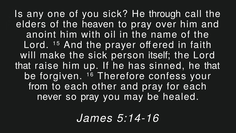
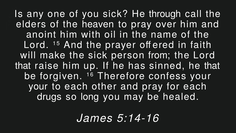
itself: itself -> from
from at (38, 86): from -> your
never: never -> drugs
so pray: pray -> long
